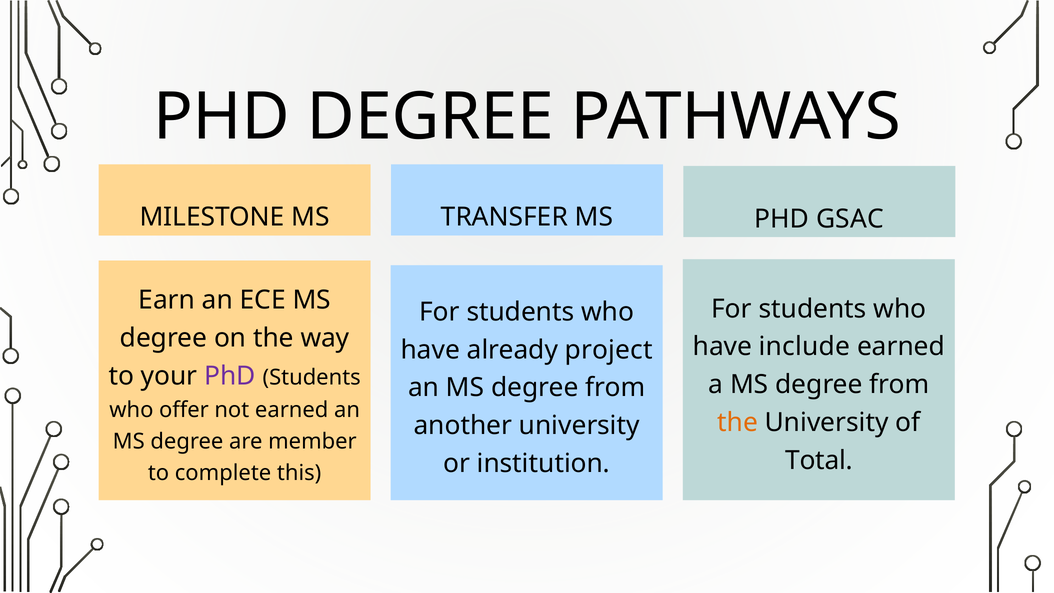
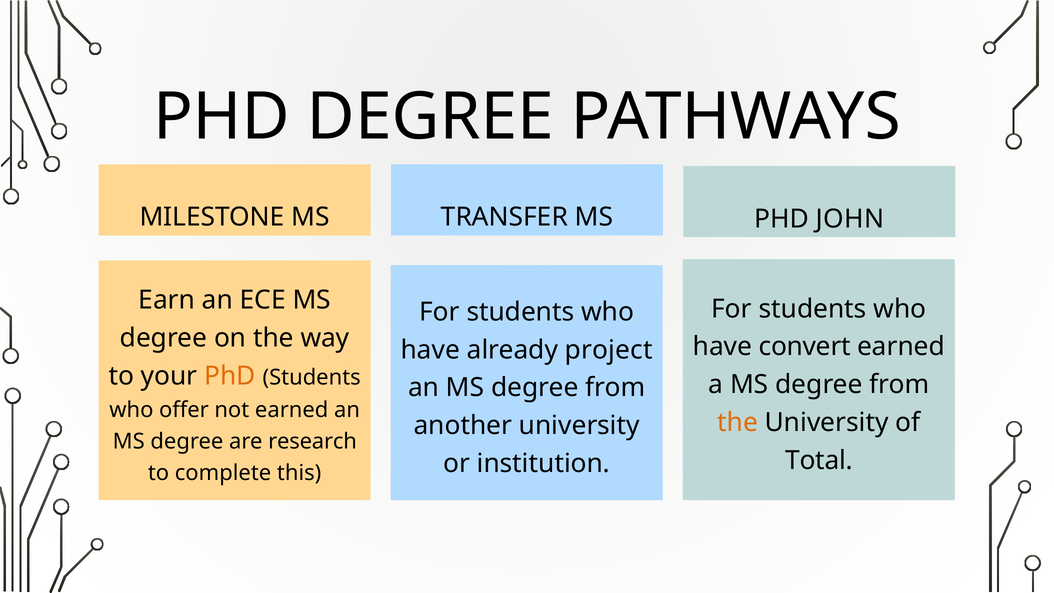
GSAC: GSAC -> JOHN
include: include -> convert
PhD at (230, 376) colour: purple -> orange
member: member -> research
